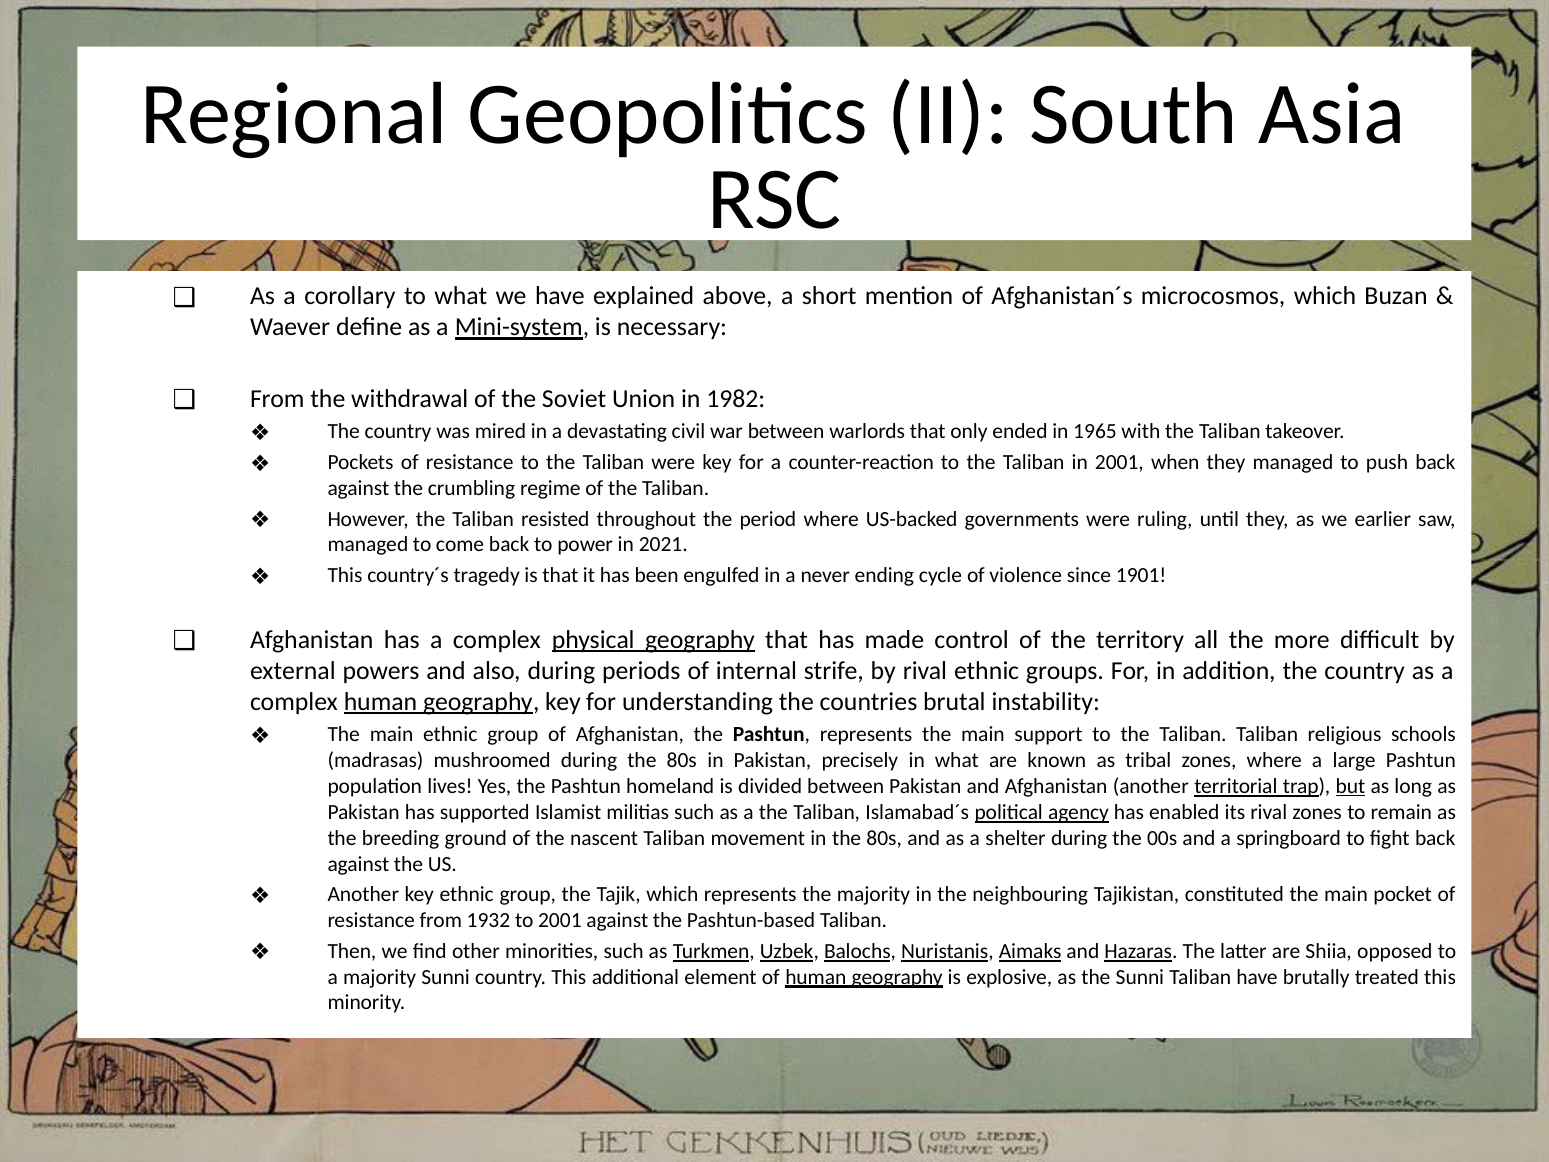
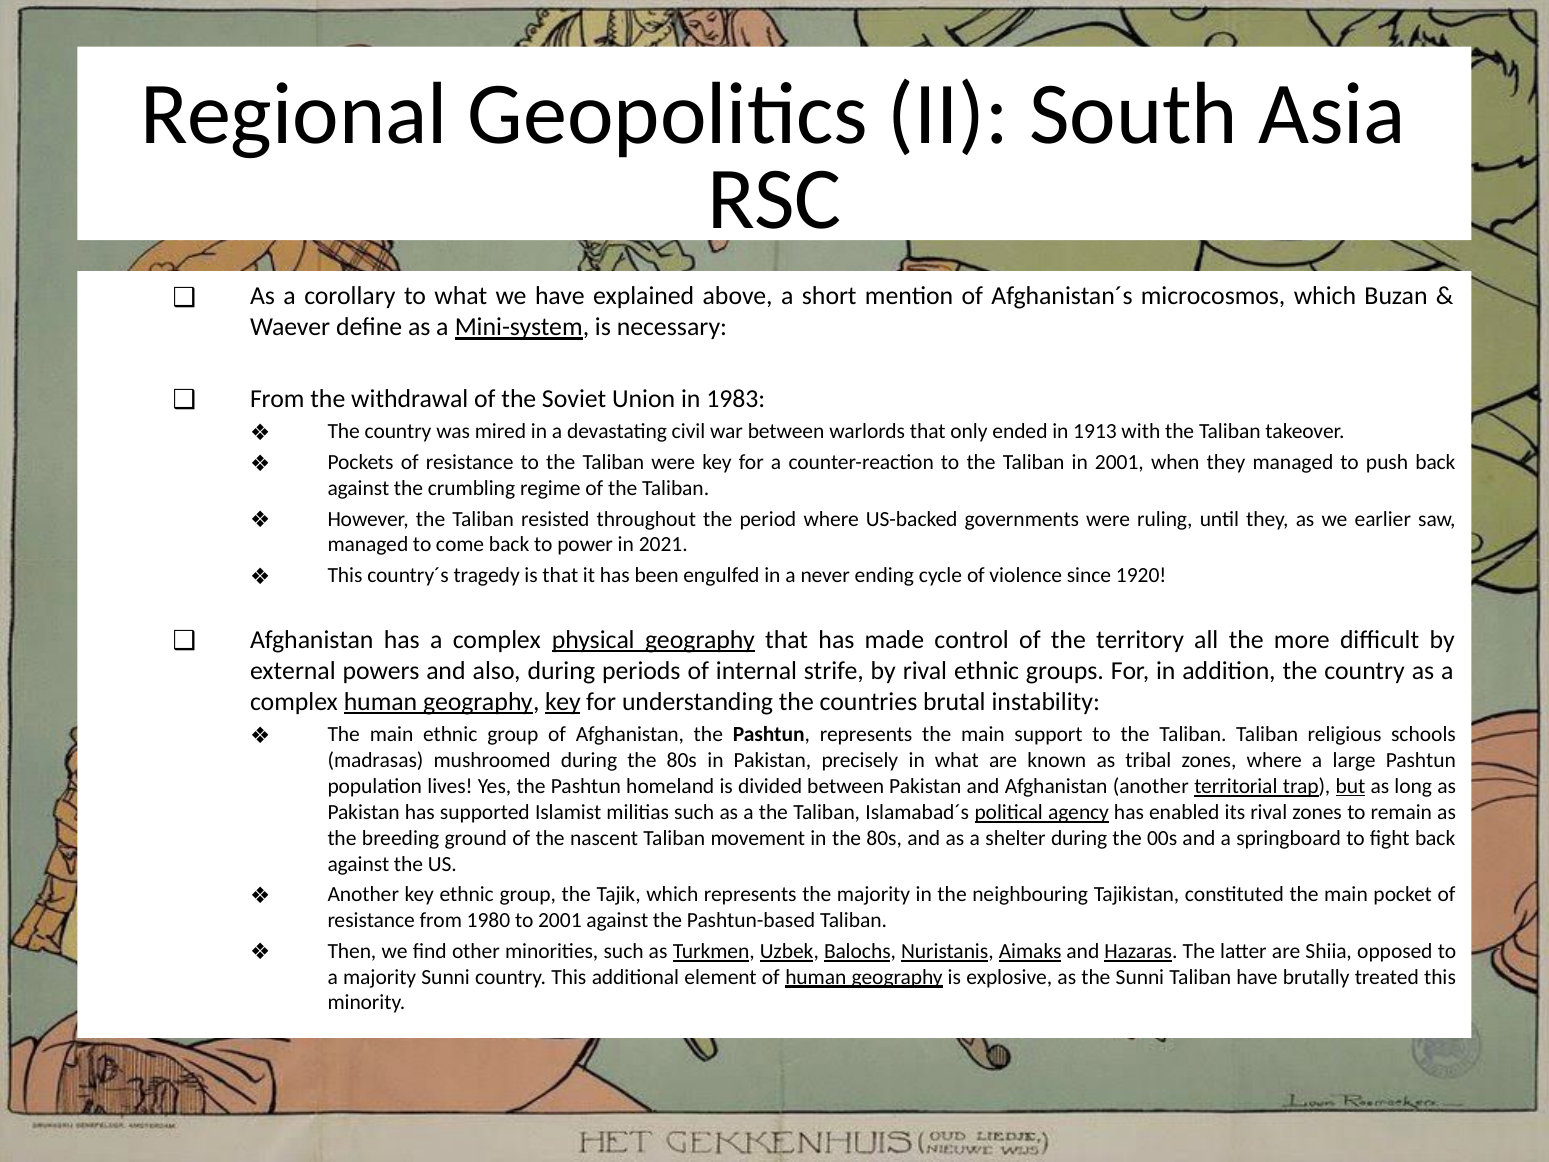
1982: 1982 -> 1983
1965: 1965 -> 1913
1901: 1901 -> 1920
key at (563, 702) underline: none -> present
1932: 1932 -> 1980
